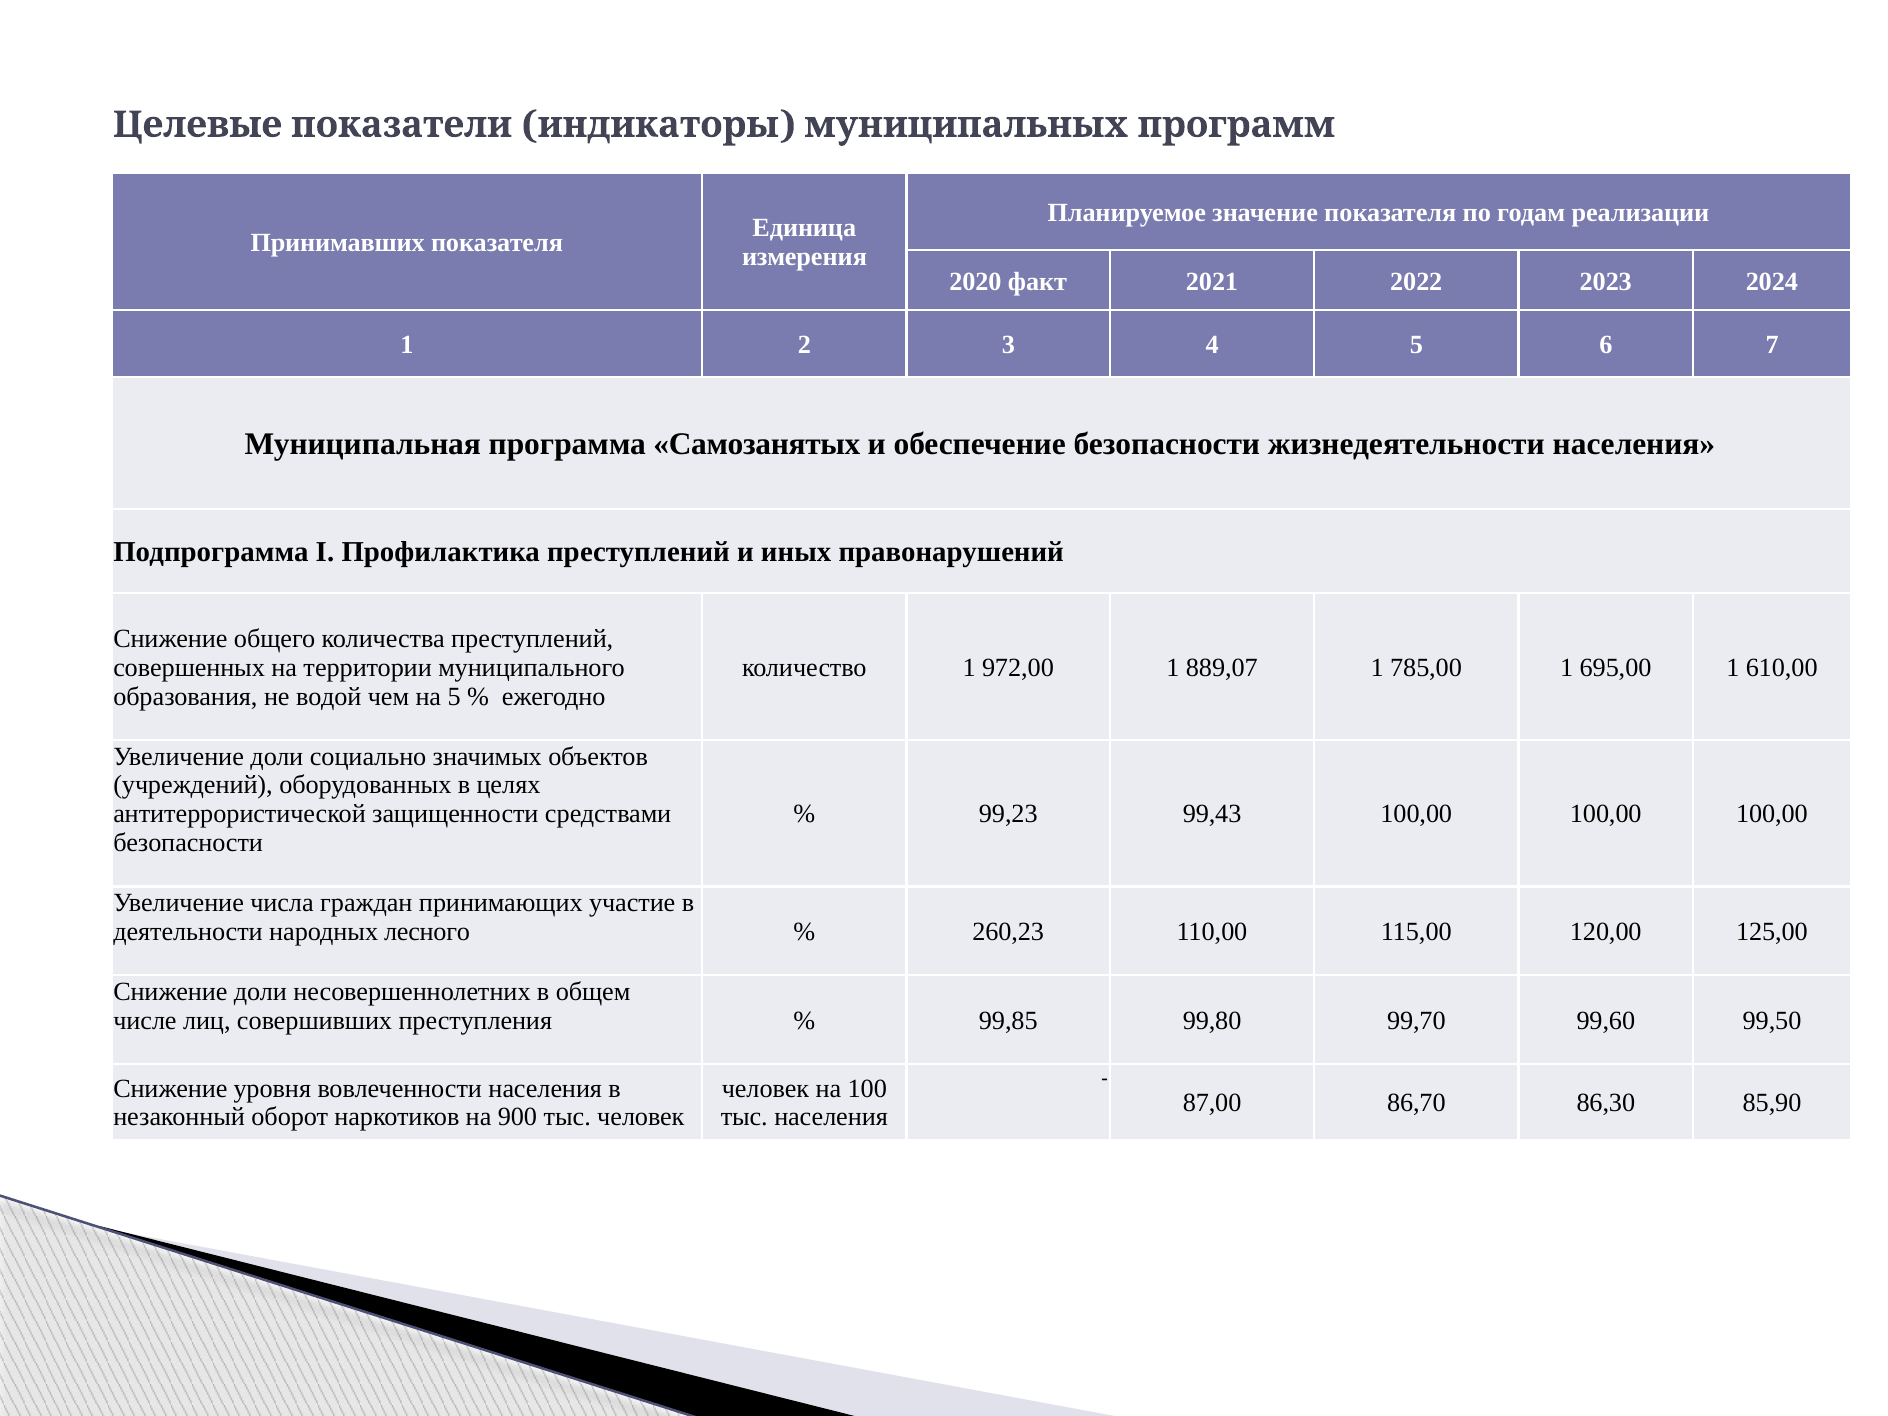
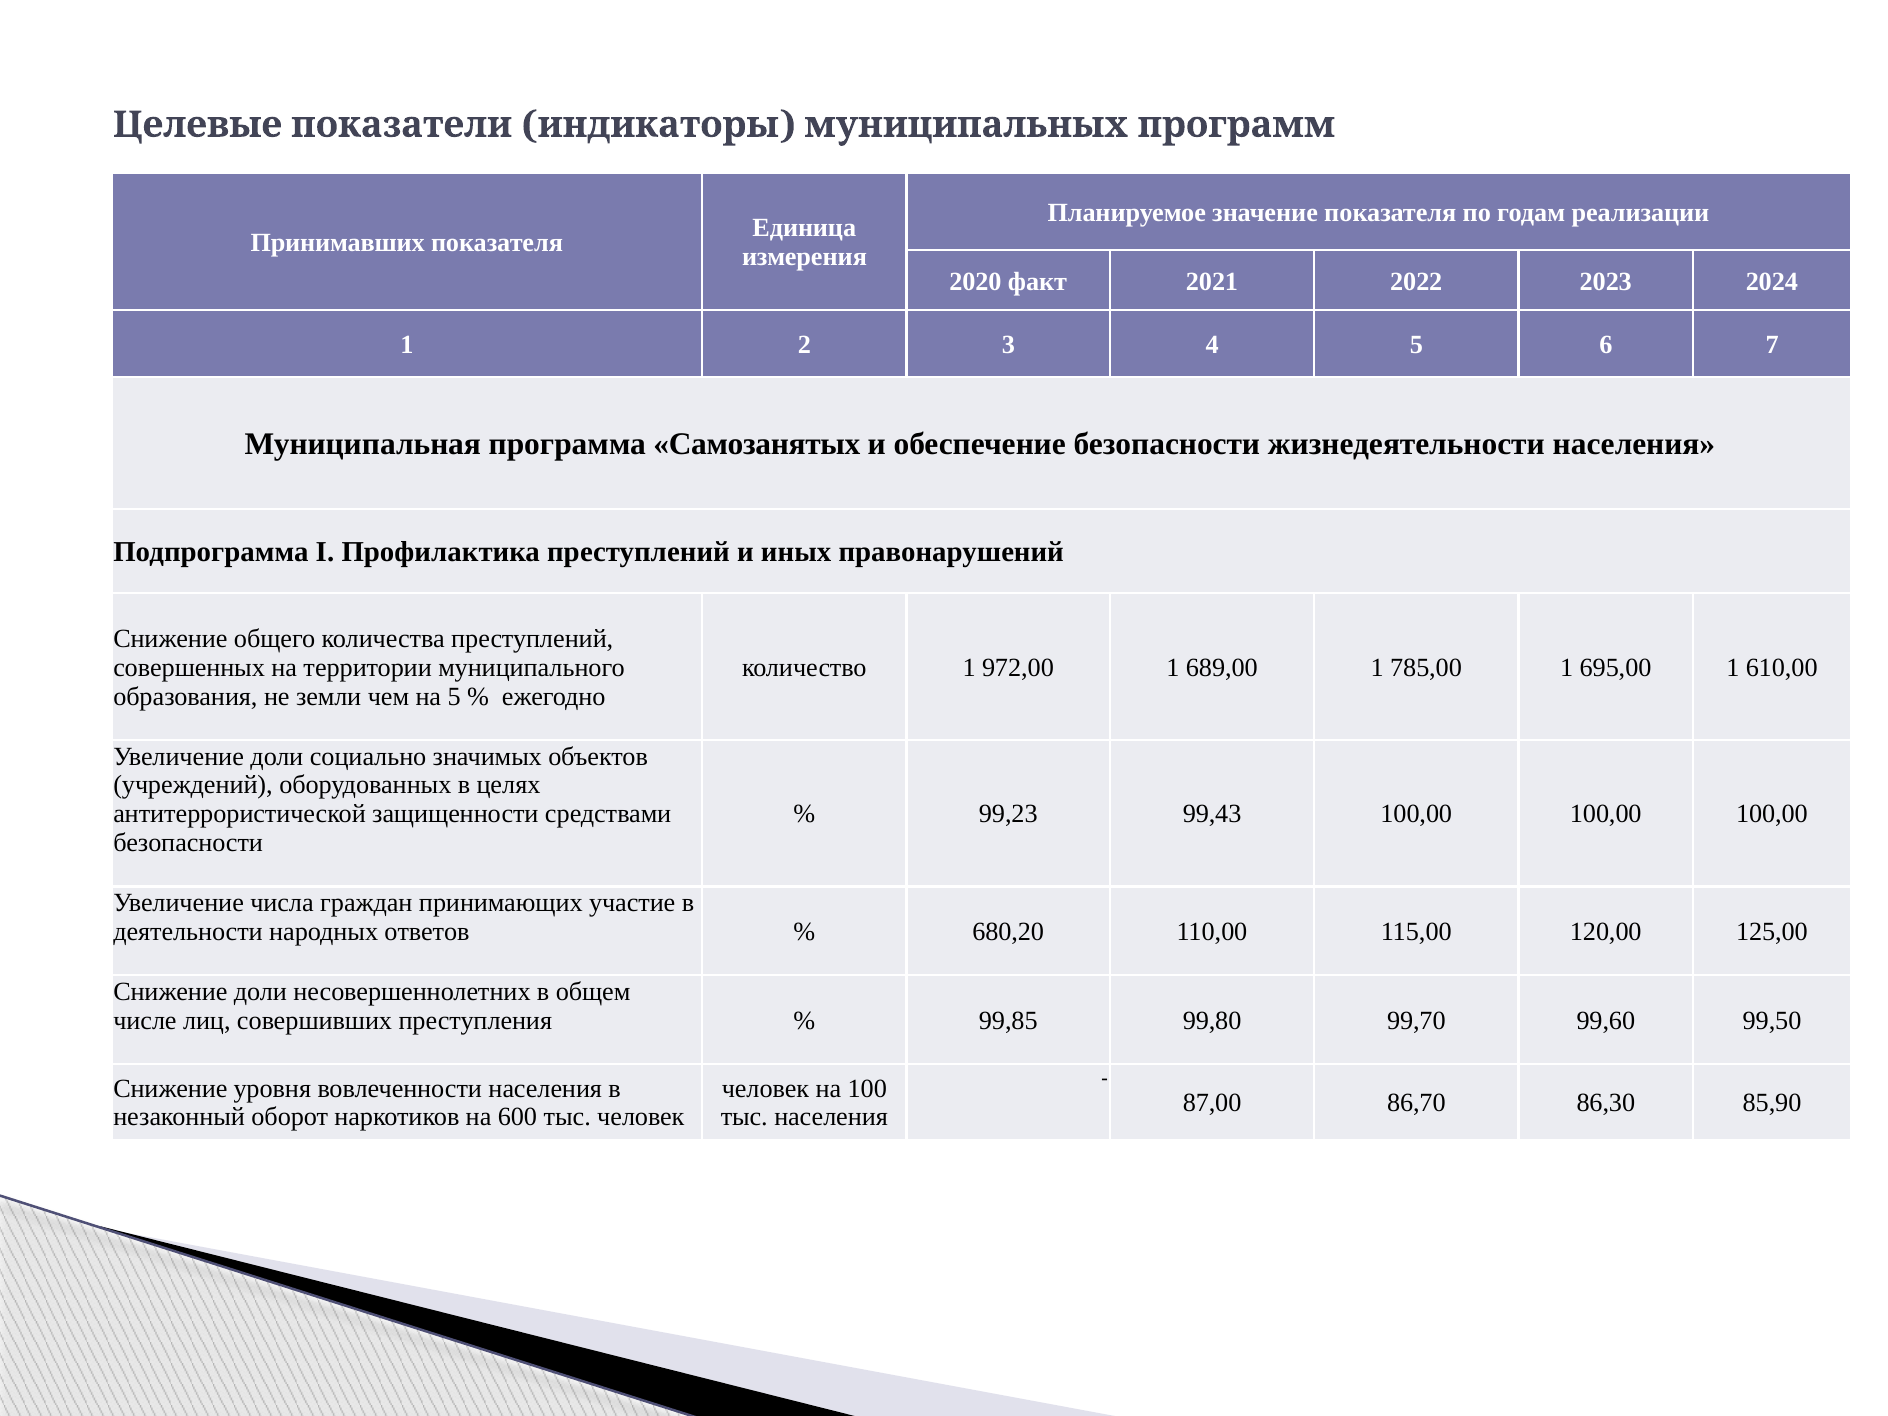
889,07: 889,07 -> 689,00
водой: водой -> земли
лесного: лесного -> ответов
260,23: 260,23 -> 680,20
900: 900 -> 600
